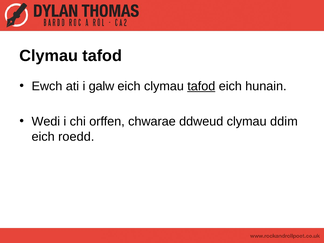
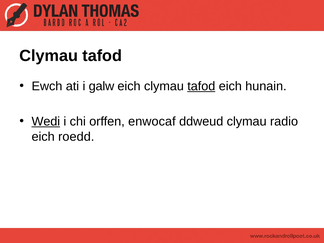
Wedi underline: none -> present
chwarae: chwarae -> enwocaf
ddim: ddim -> radio
